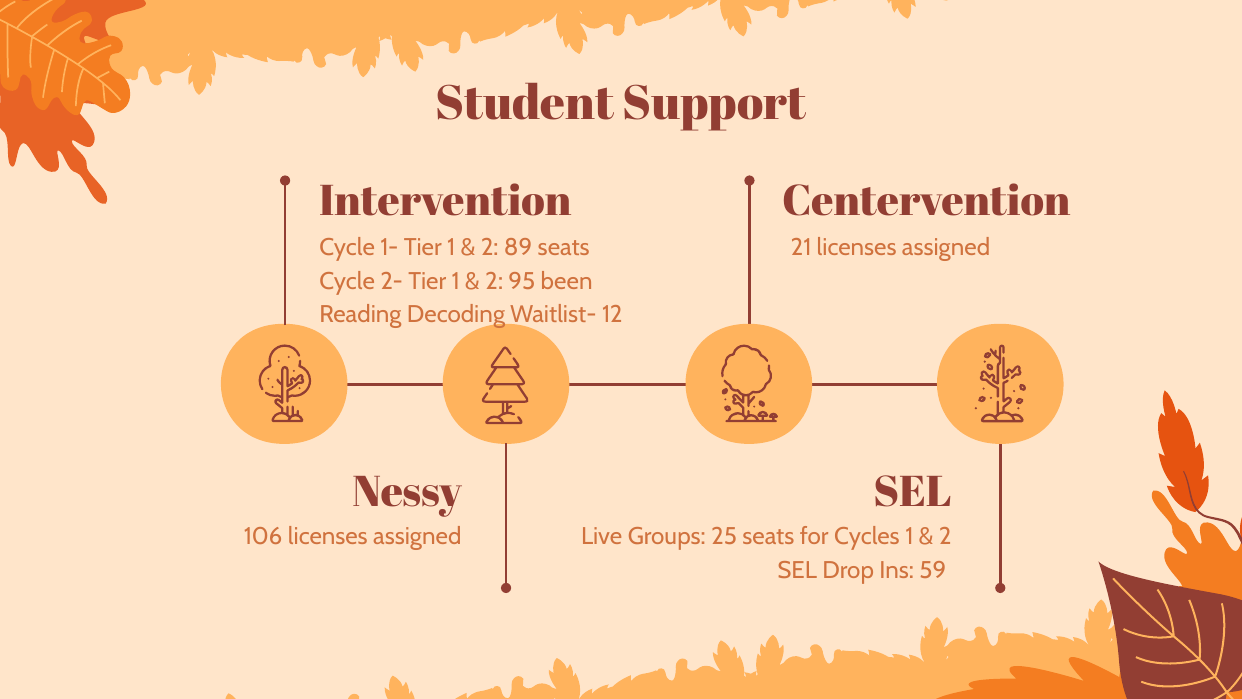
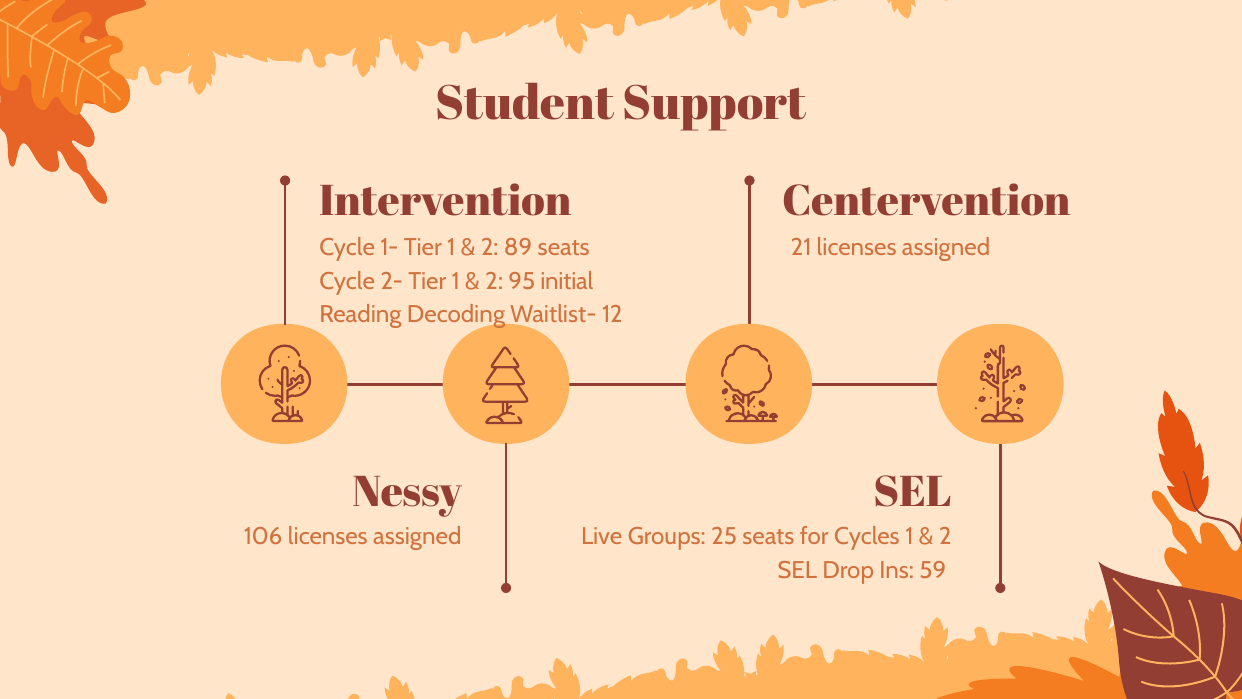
been: been -> initial
